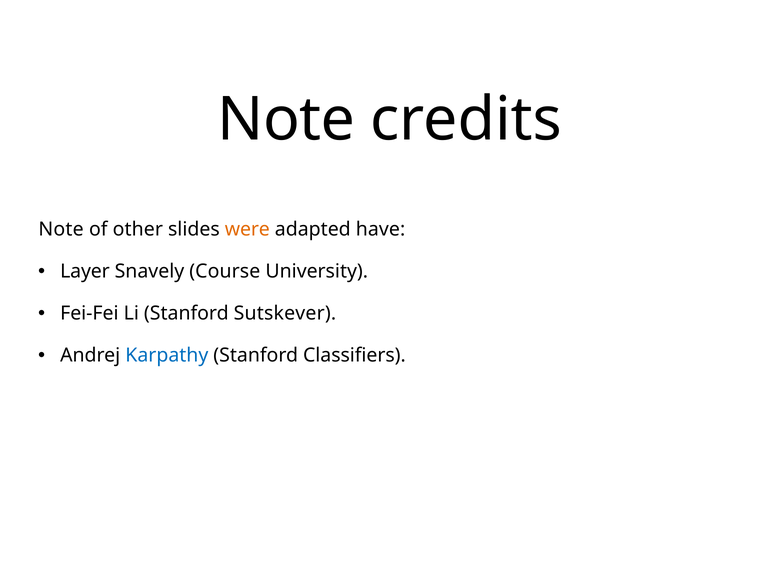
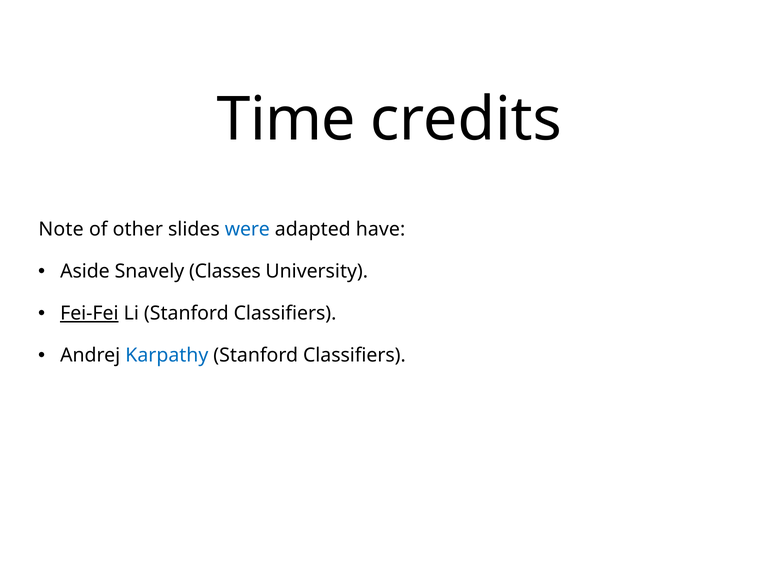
Note at (286, 120): Note -> Time
were colour: orange -> blue
Layer: Layer -> Aside
Course: Course -> Classes
Fei-Fei underline: none -> present
Li Stanford Sutskever: Sutskever -> Classifiers
